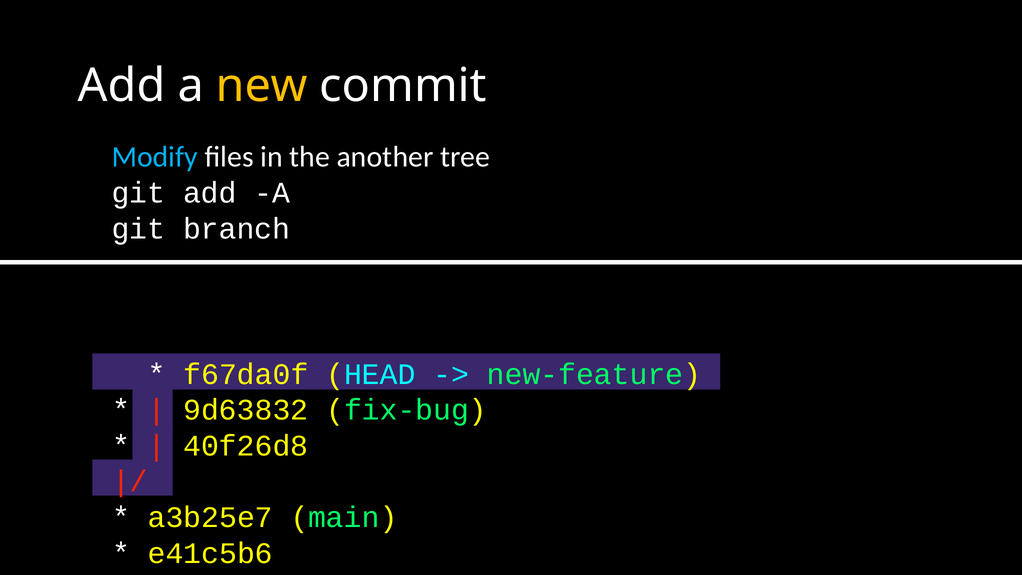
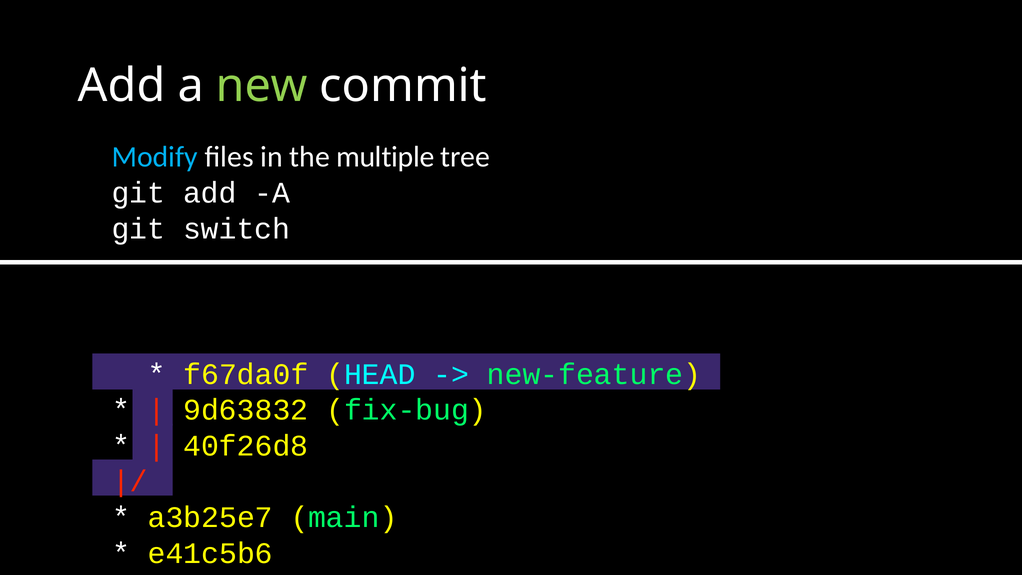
new colour: yellow -> light green
another: another -> multiple
branch: branch -> switch
